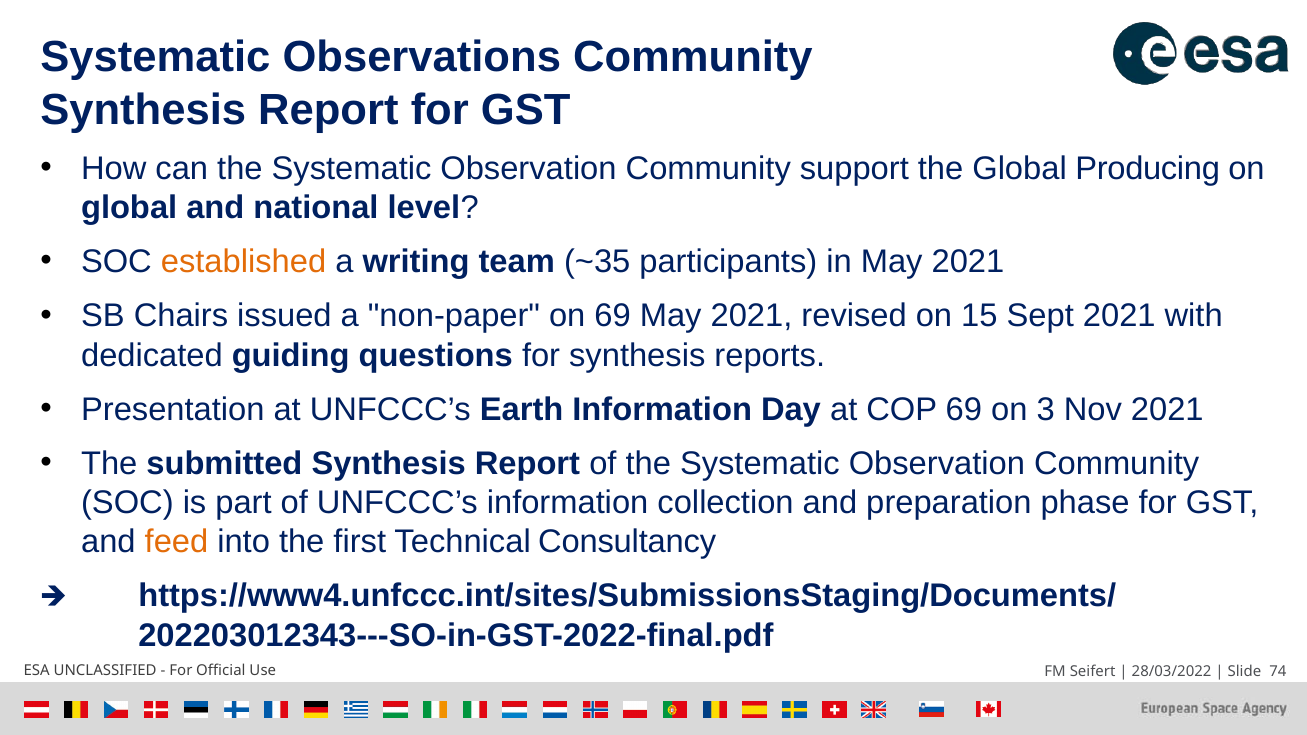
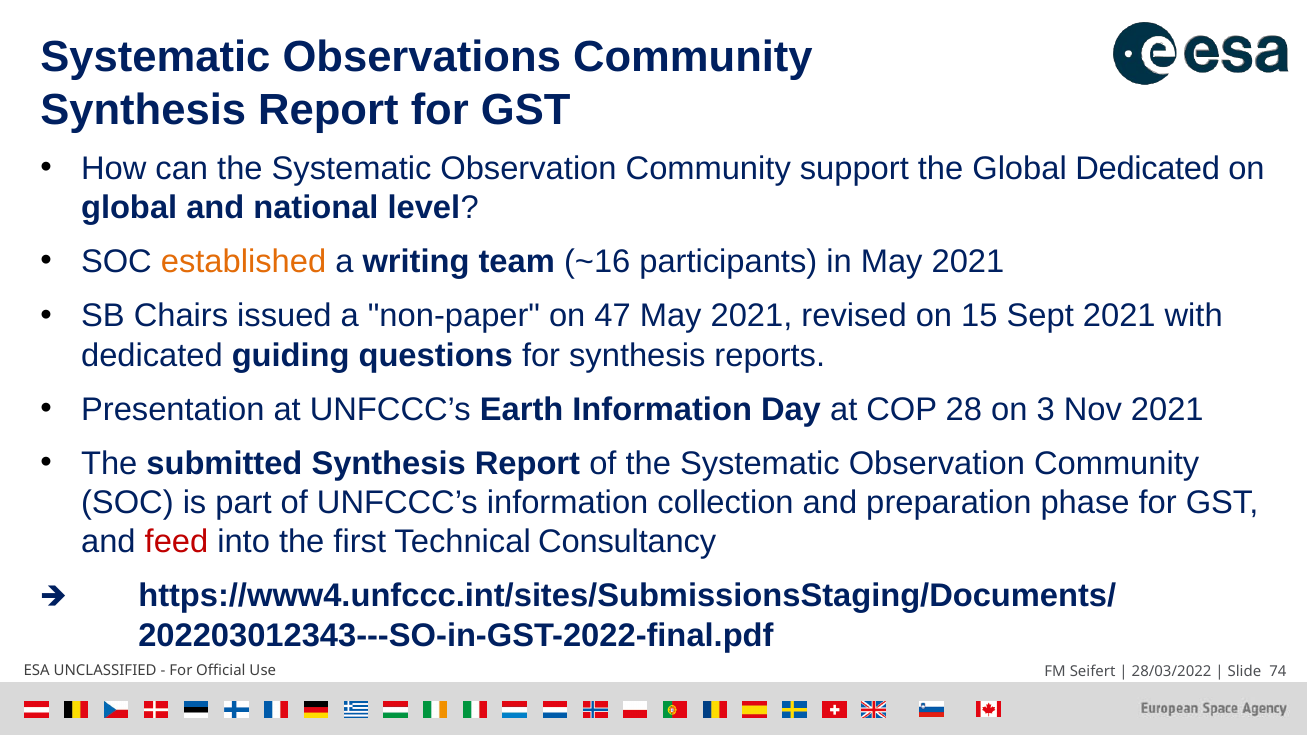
Global Producing: Producing -> Dedicated
~35: ~35 -> ~16
on 69: 69 -> 47
COP 69: 69 -> 28
feed colour: orange -> red
